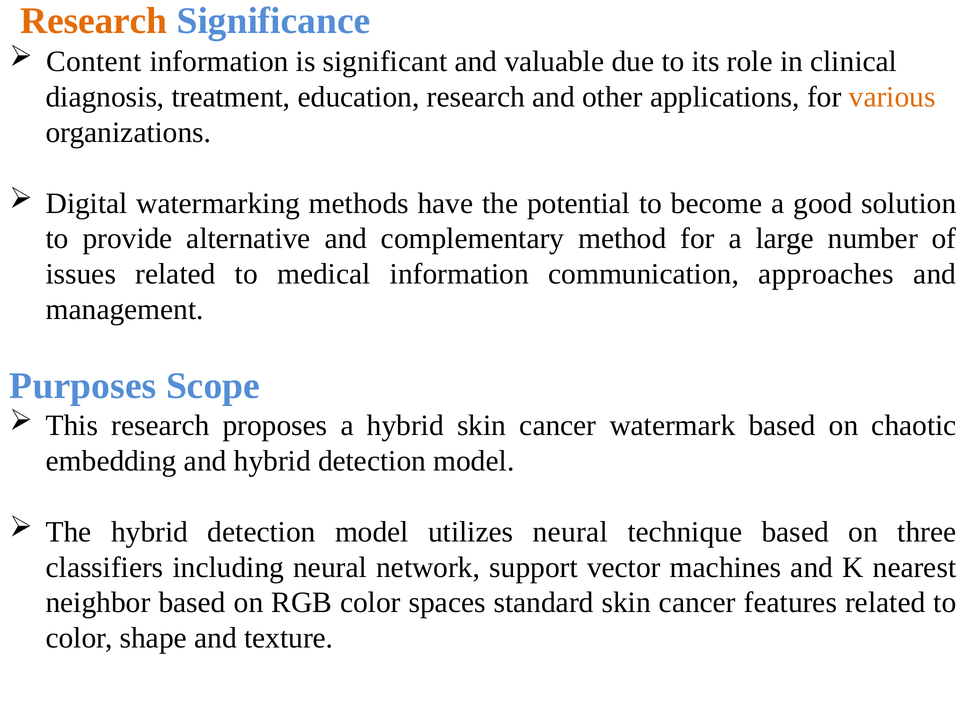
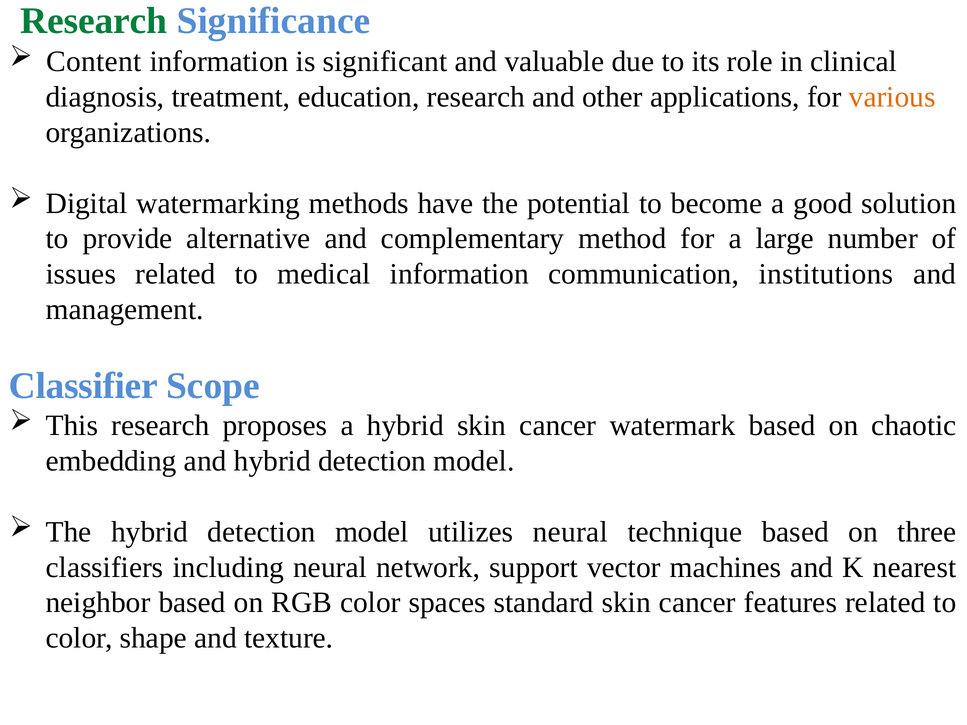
Research at (94, 21) colour: orange -> green
approaches: approaches -> institutions
Purposes: Purposes -> Classifier
